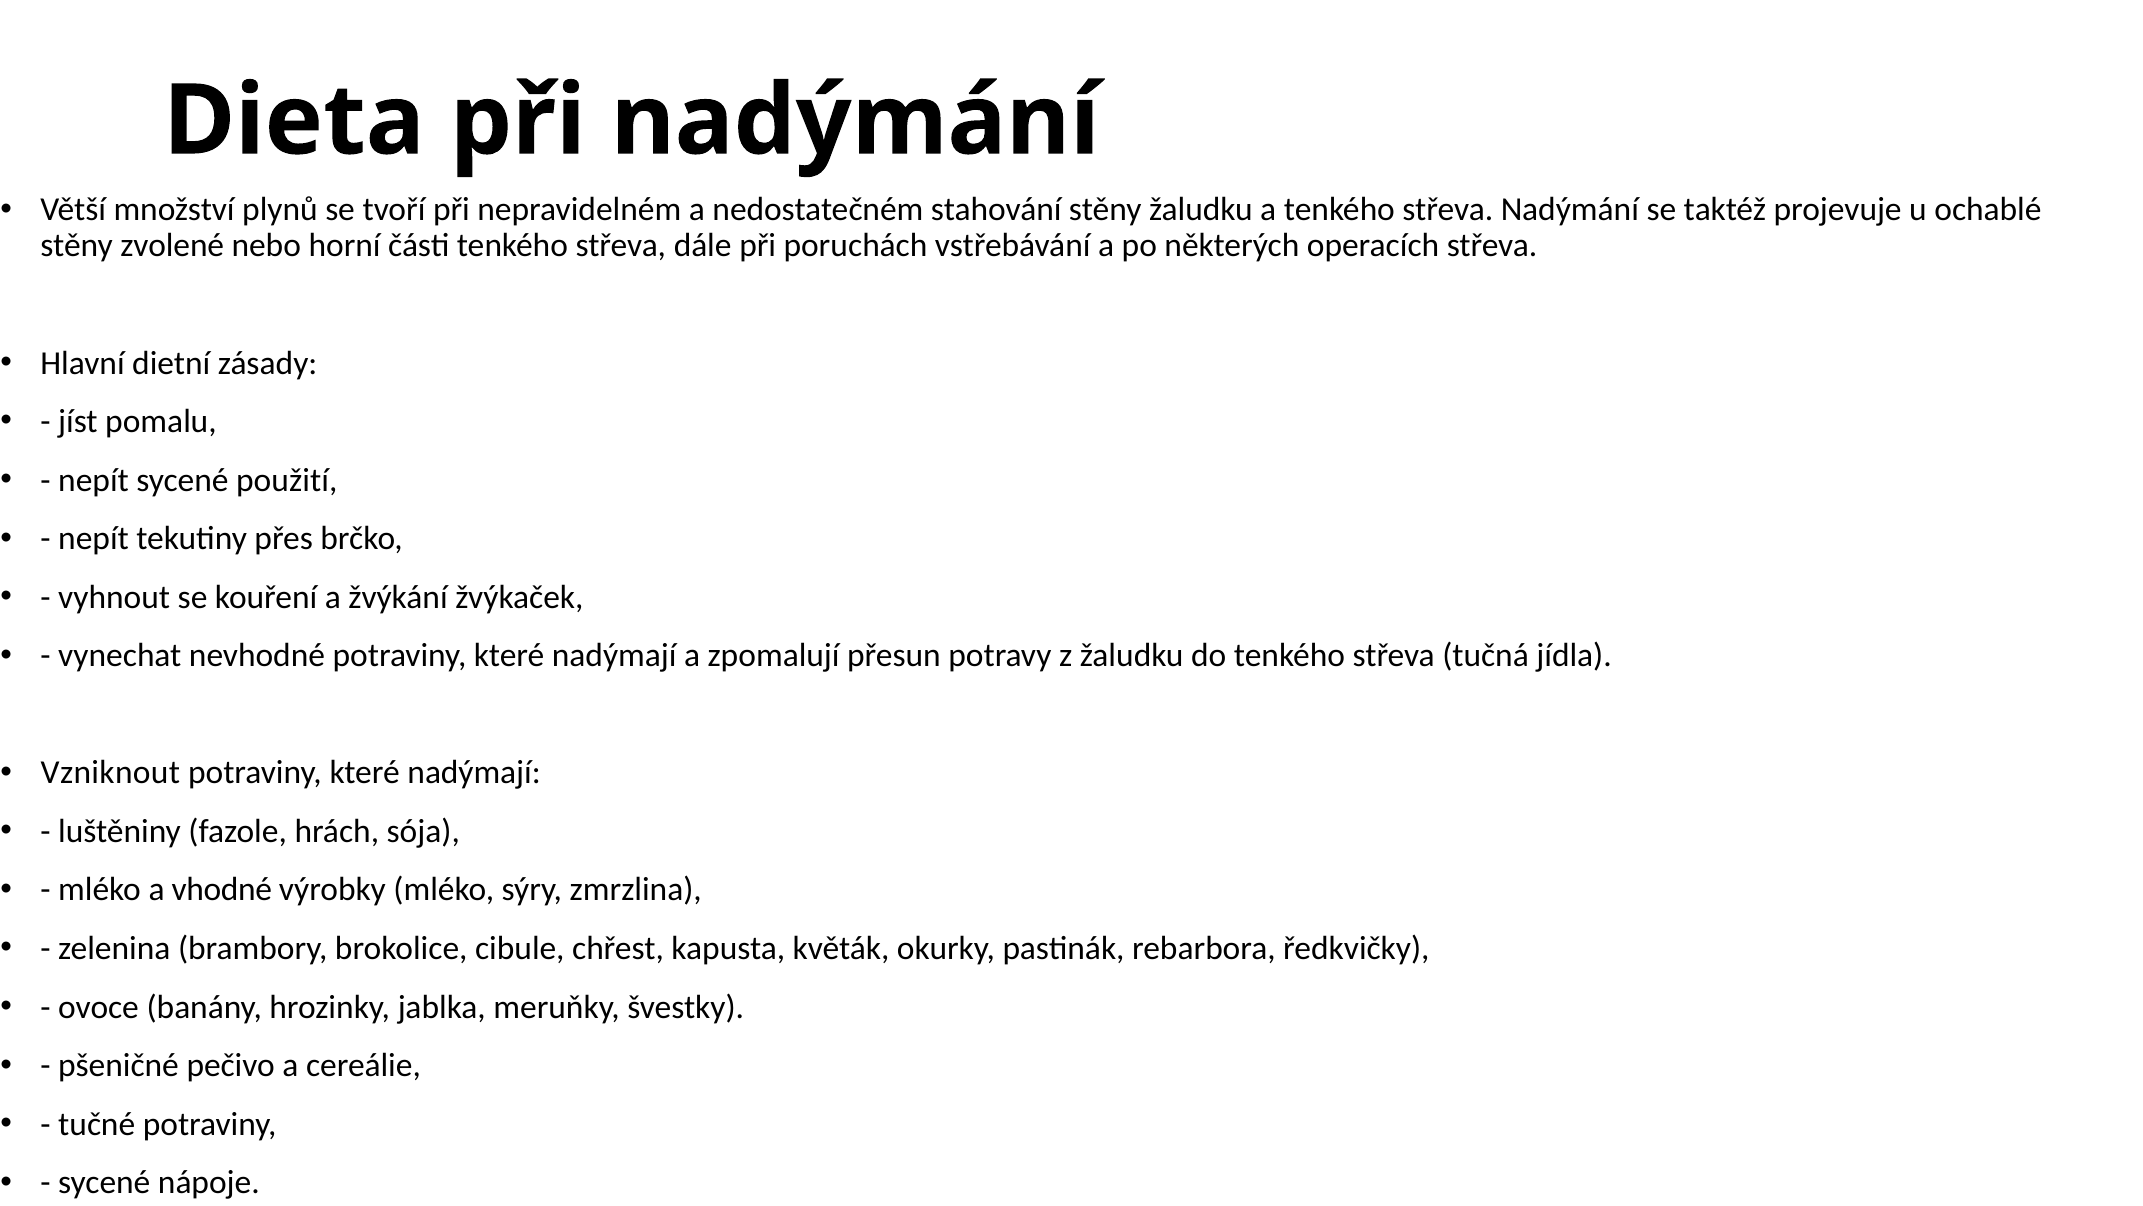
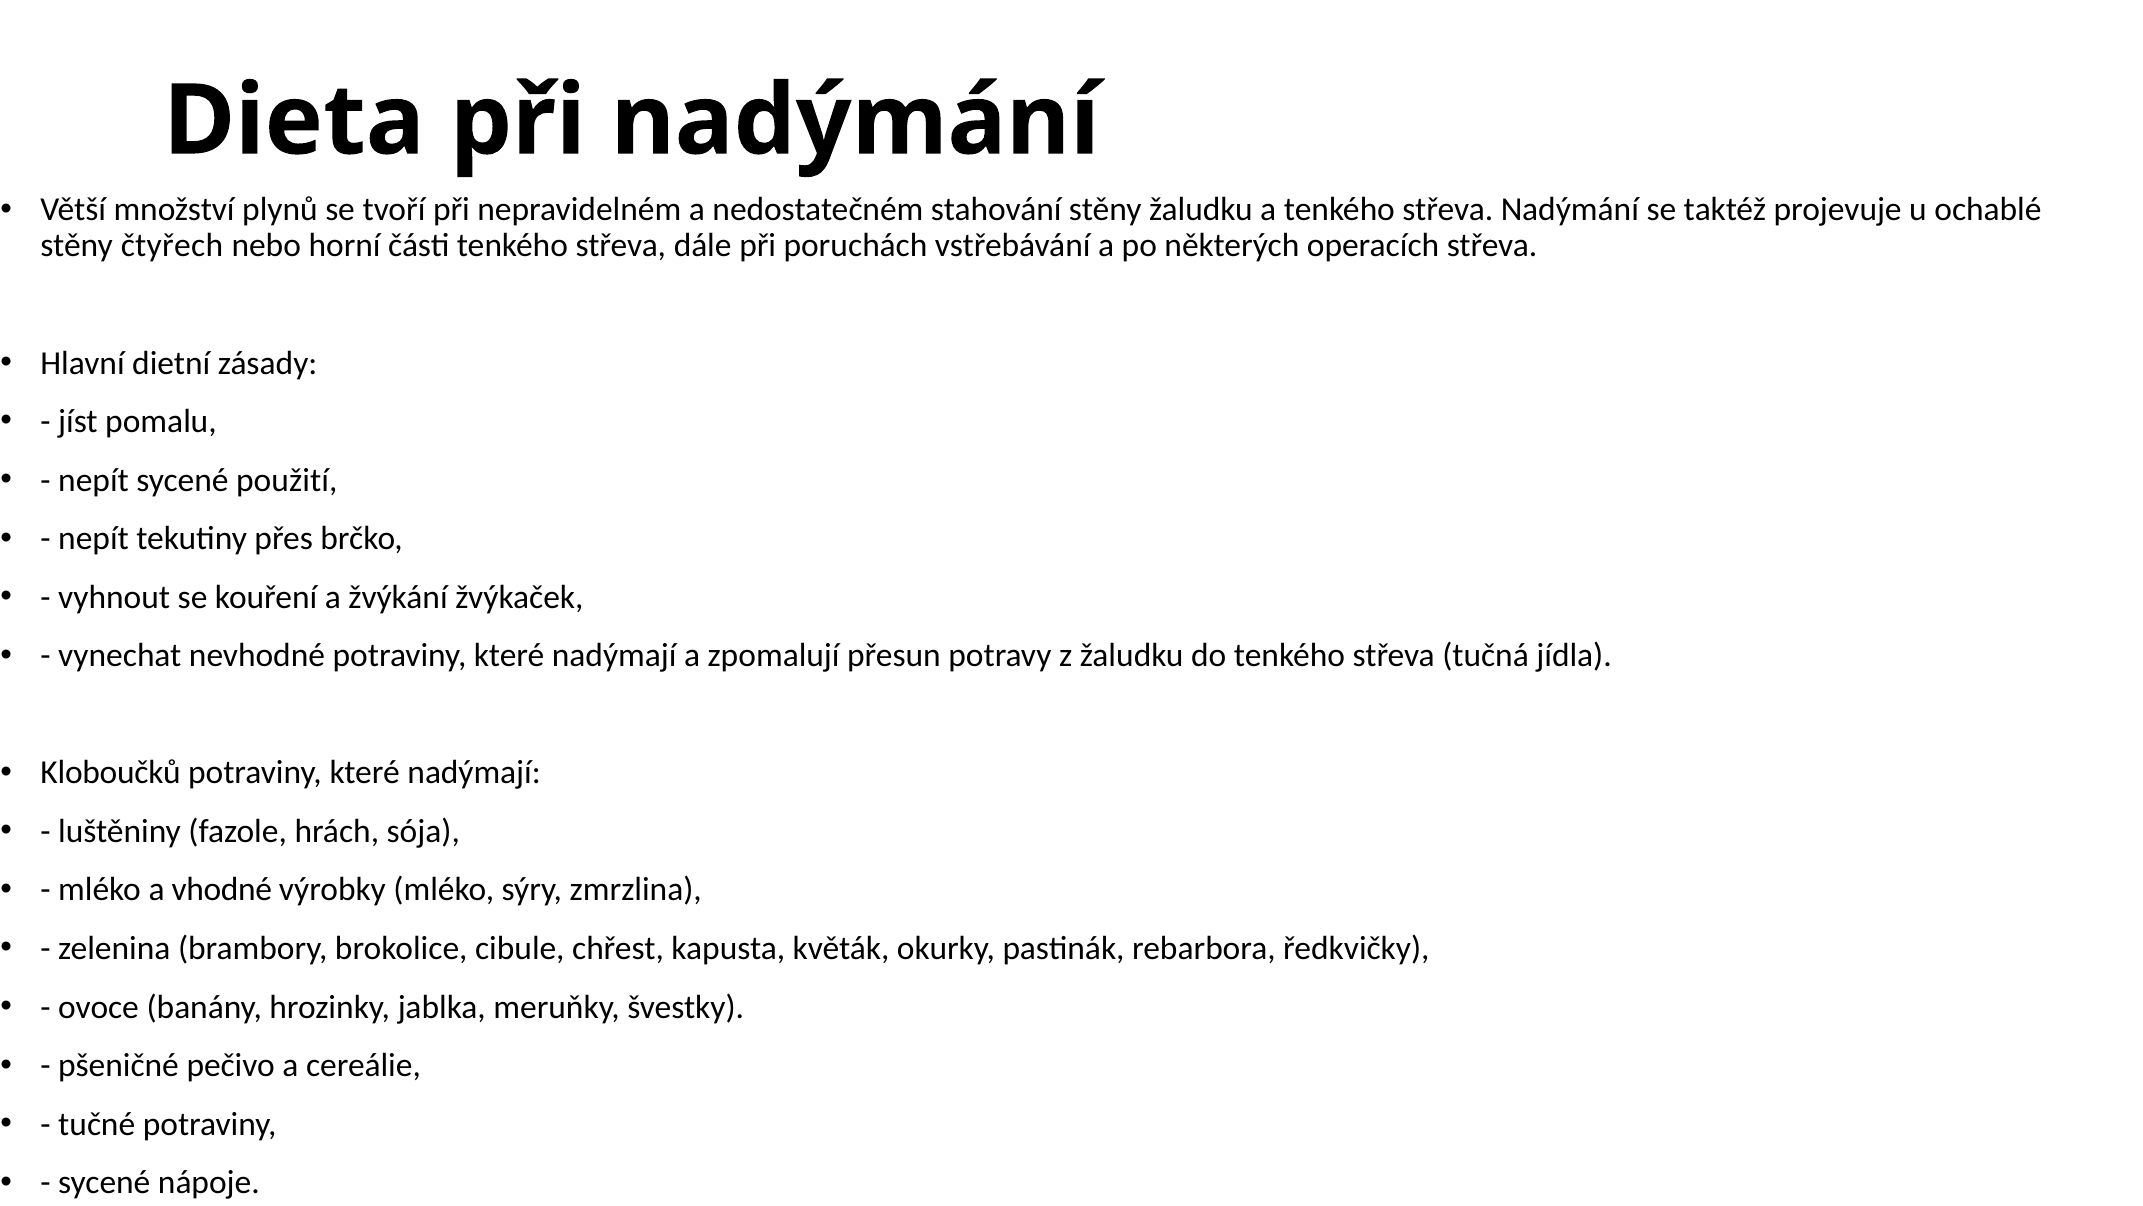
zvolené: zvolené -> čtyřech
Vzniknout: Vzniknout -> Kloboučků
